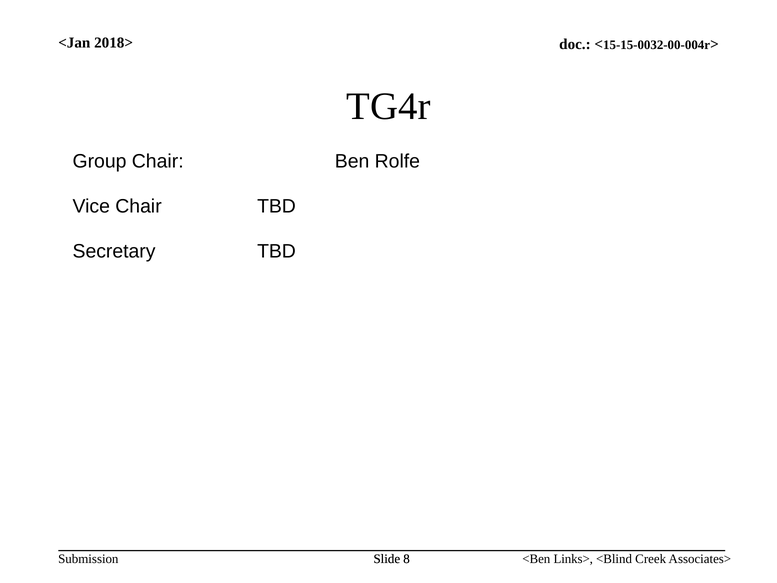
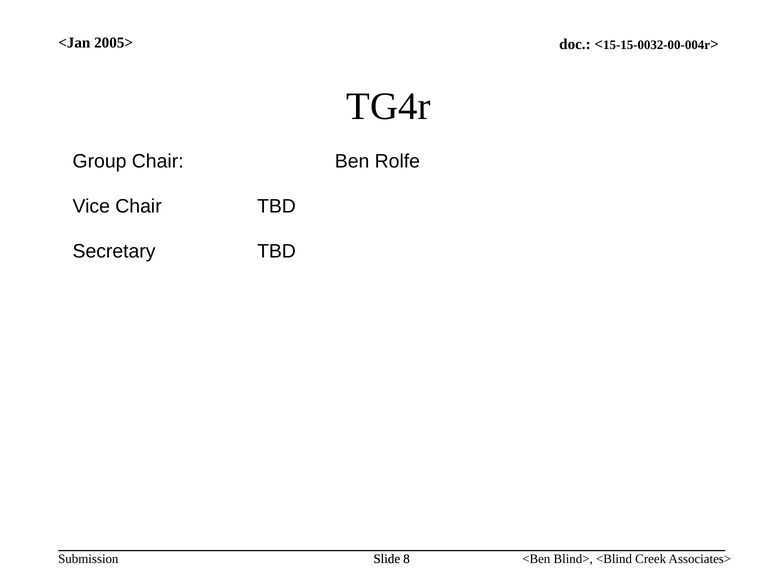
2018>: 2018> -> 2005>
Links>: Links> -> Blind>
